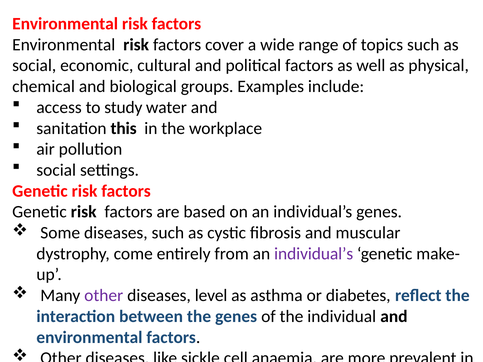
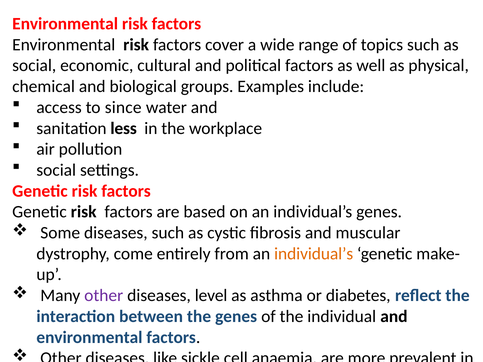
study: study -> since
this: this -> less
individual’s at (314, 254) colour: purple -> orange
